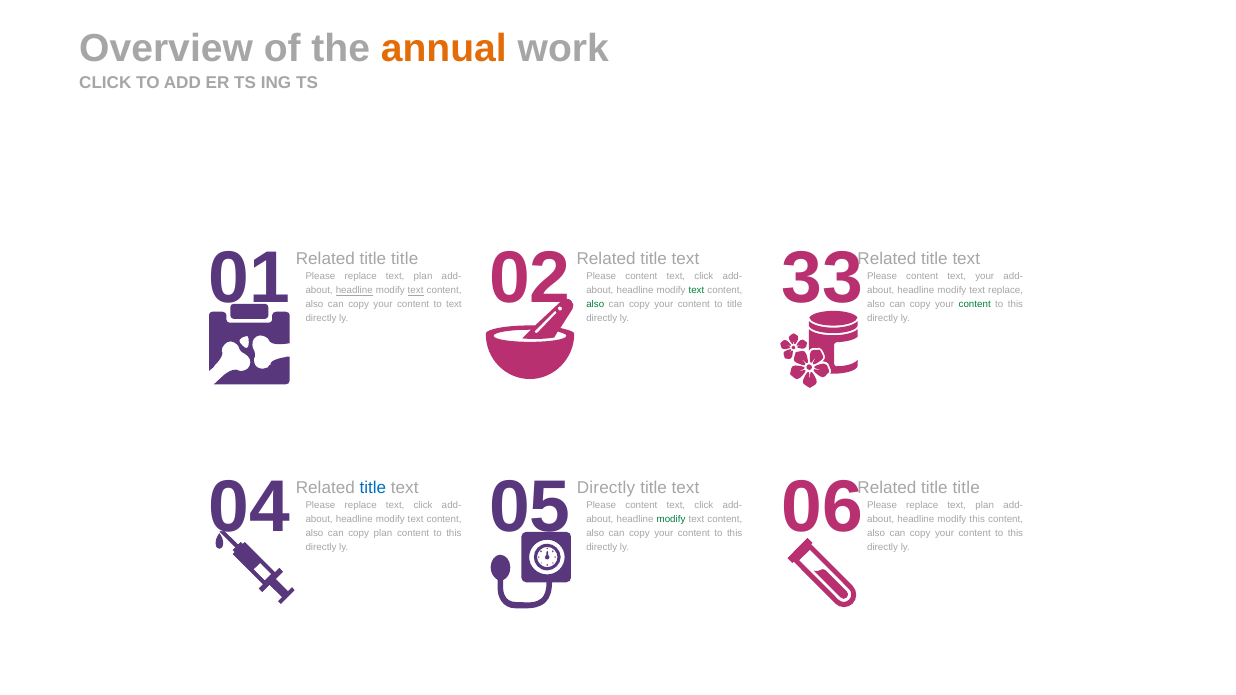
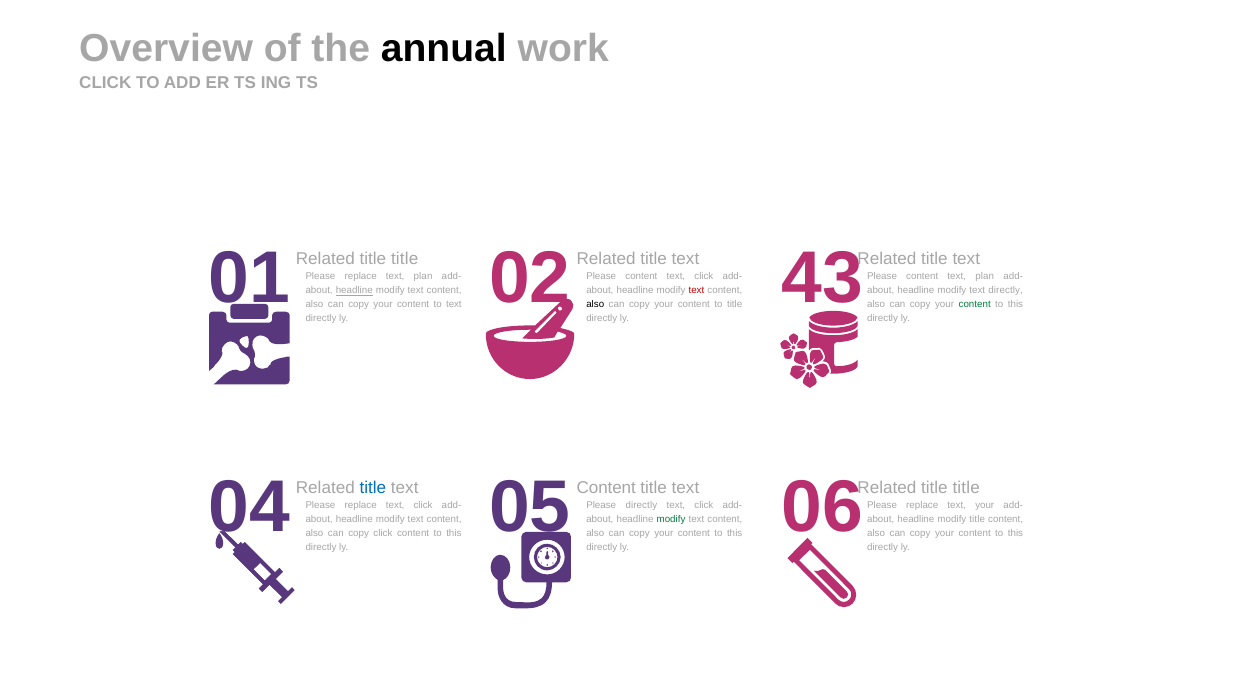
annual colour: orange -> black
33: 33 -> 43
your at (985, 277): your -> plan
text at (416, 291) underline: present -> none
text at (696, 291) colour: green -> red
modify text replace: replace -> directly
also at (595, 305) colour: green -> black
Directly at (606, 488): Directly -> Content
content at (641, 506): content -> directly
plan at (985, 506): plan -> your
modify this: this -> title
copy plan: plan -> click
